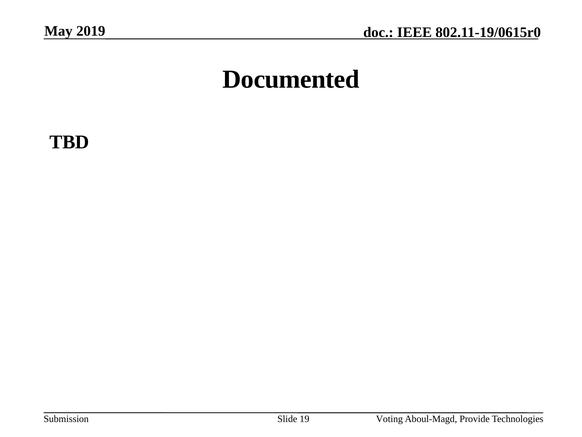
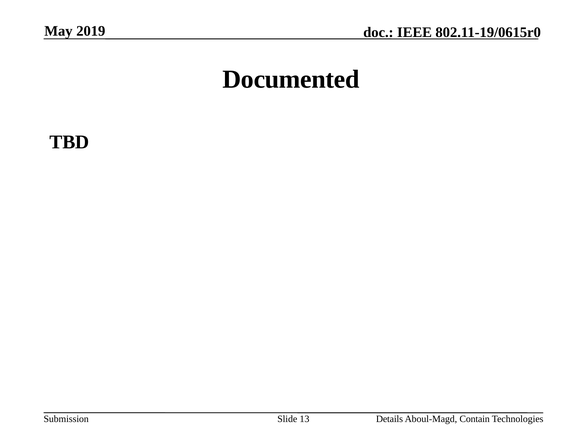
19: 19 -> 13
Voting: Voting -> Details
Provide: Provide -> Contain
